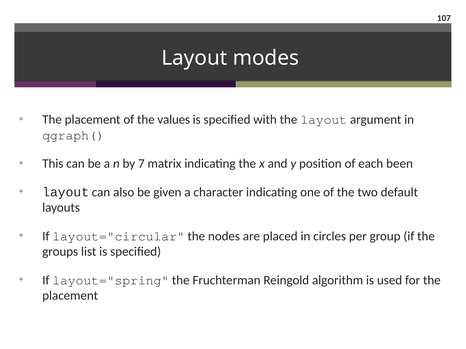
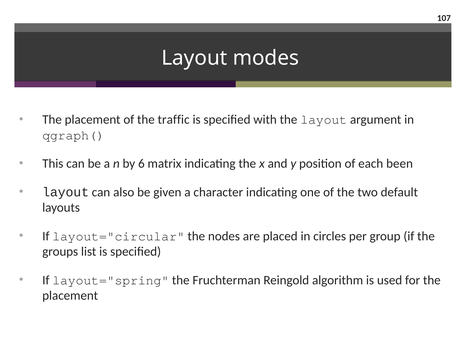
values: values -> traffic
7: 7 -> 6
